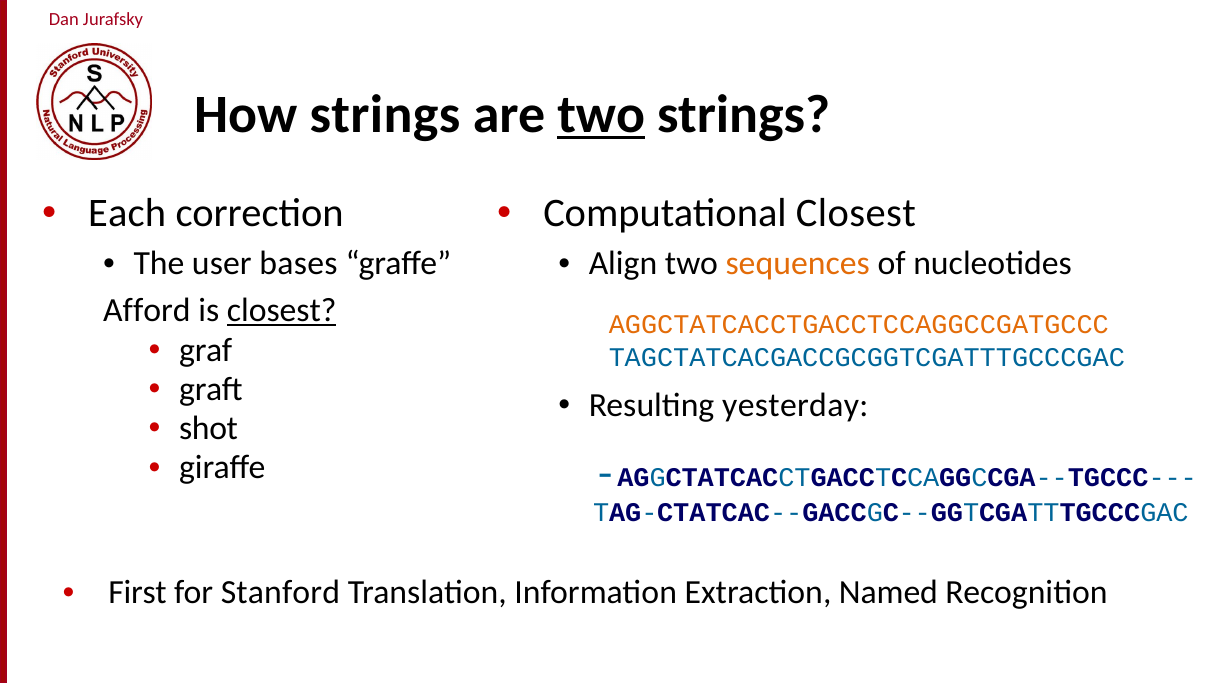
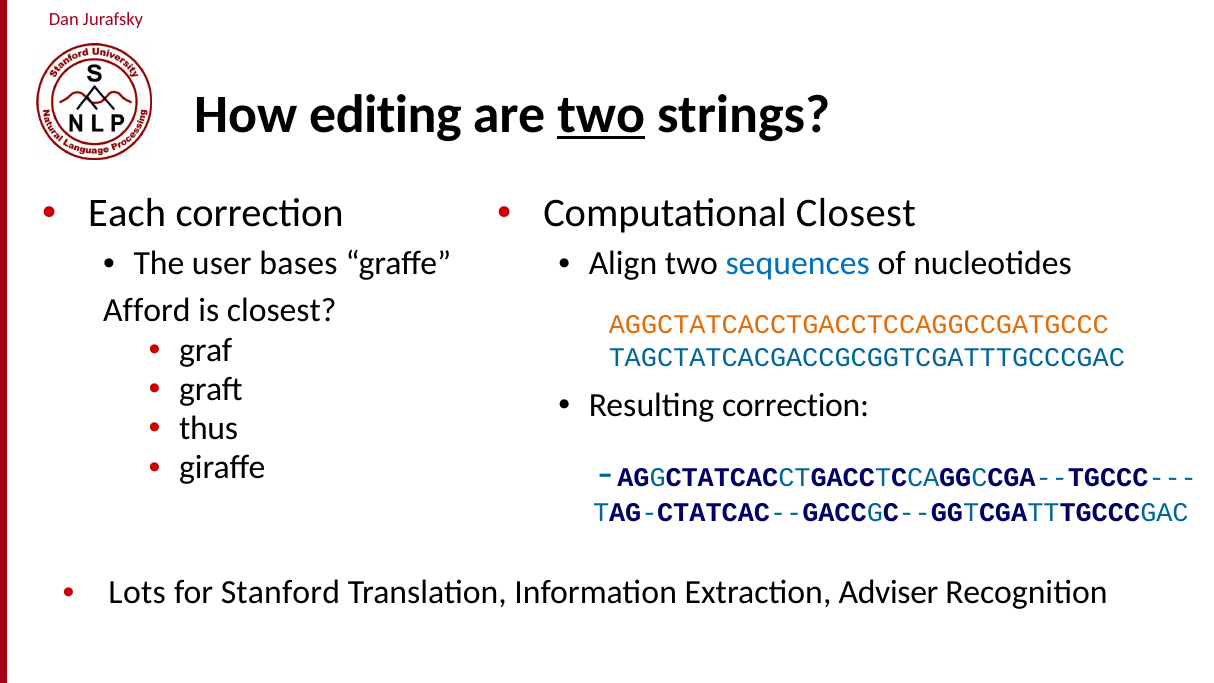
How strings: strings -> editing
sequences colour: orange -> blue
closest at (282, 311) underline: present -> none
Resulting yesterday: yesterday -> correction
shot: shot -> thus
First: First -> Lots
Named: Named -> Adviser
